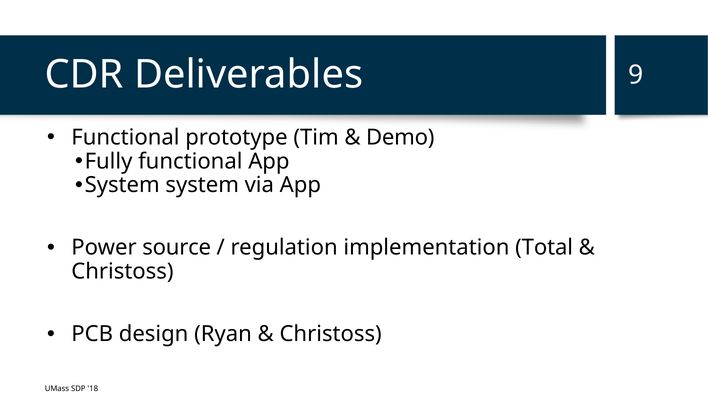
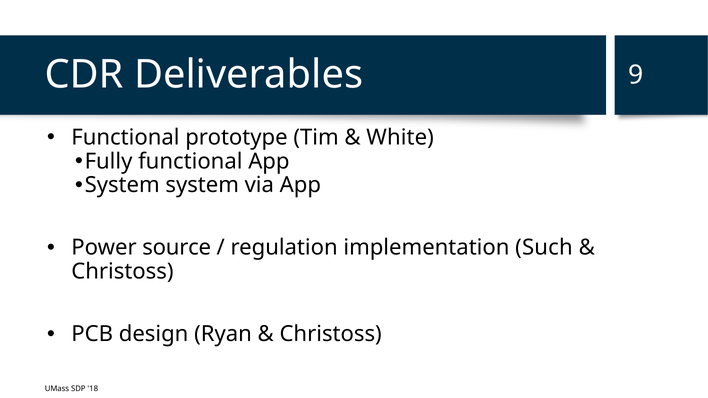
Demo: Demo -> White
Total: Total -> Such
